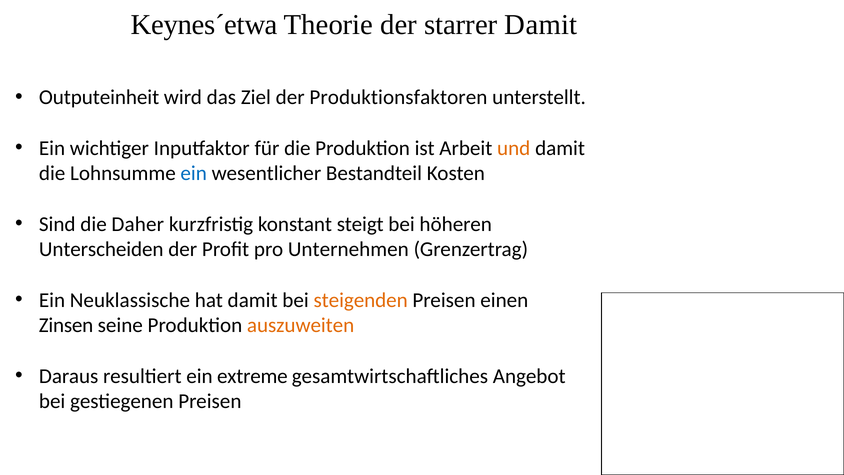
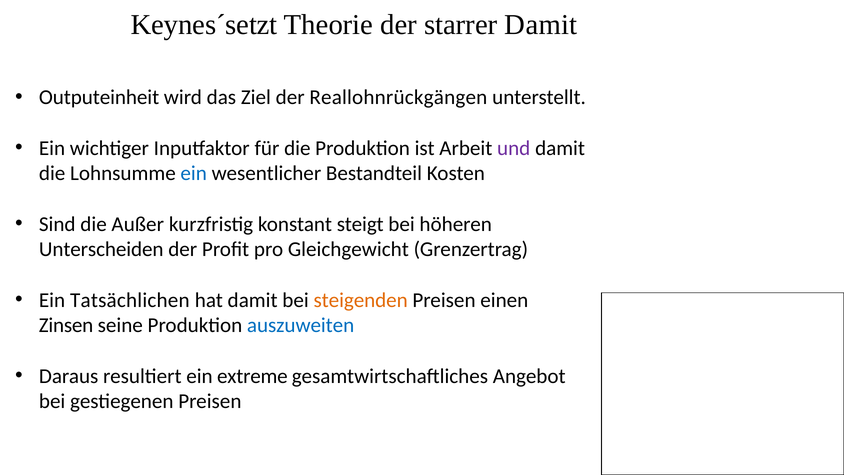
Keynes´etwa: Keynes´etwa -> Keynes´setzt
Produktionsfaktoren: Produktionsfaktoren -> Reallohnrückgängen
und colour: orange -> purple
Daher: Daher -> Außer
Unternehmen: Unternehmen -> Gleichgewicht
Neuklassische: Neuklassische -> Tatsächlichen
auszuweiten colour: orange -> blue
